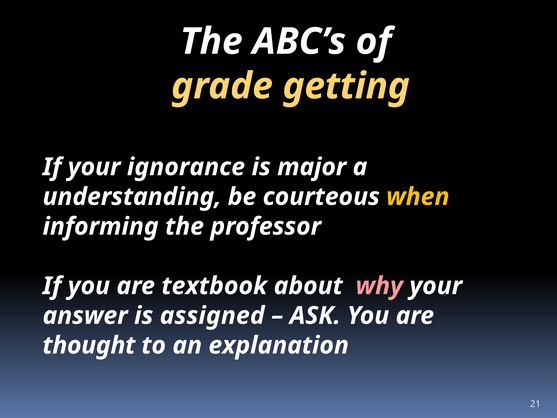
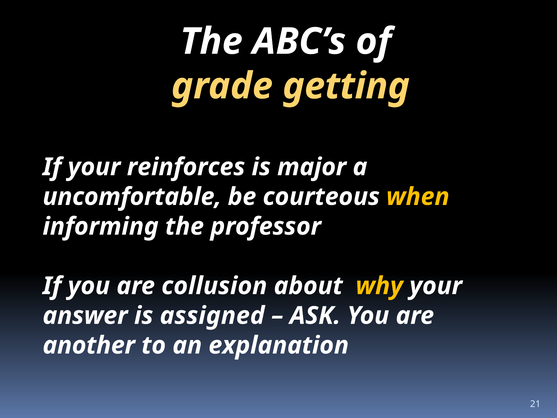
ignorance: ignorance -> reinforces
understanding: understanding -> uncomfortable
textbook: textbook -> collusion
why colour: pink -> yellow
thought: thought -> another
